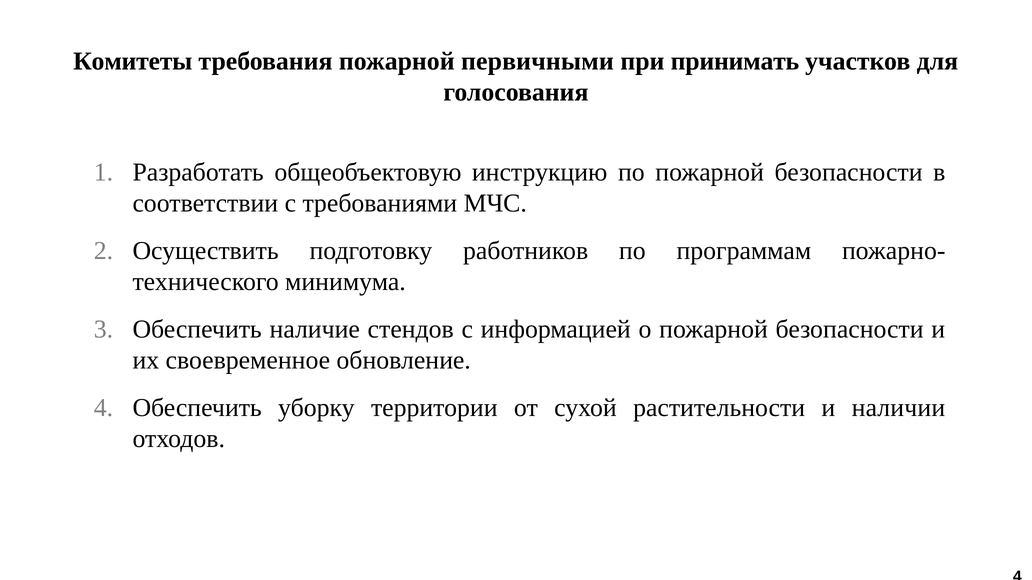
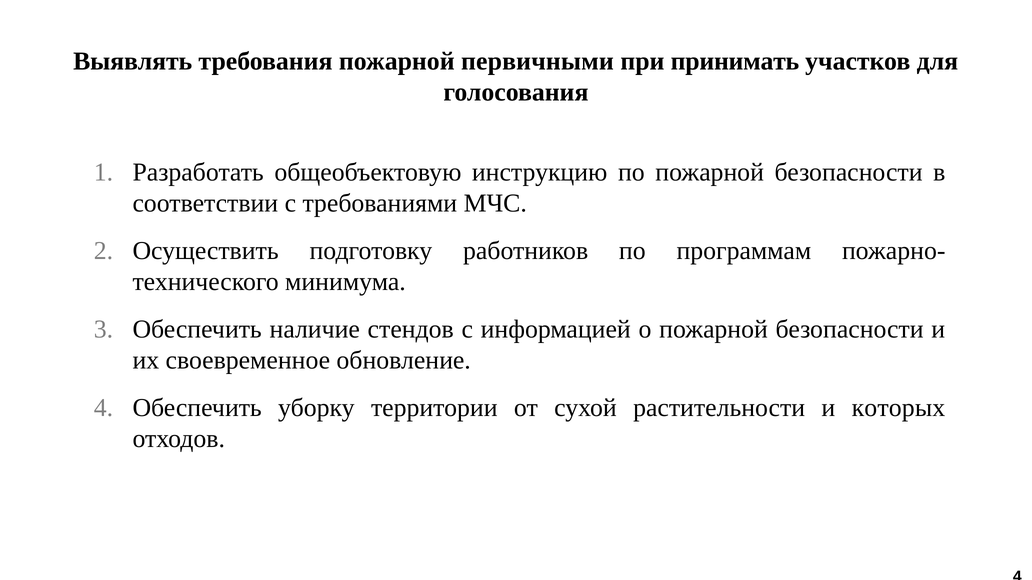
Комитеты: Комитеты -> Выявлять
наличии: наличии -> которых
